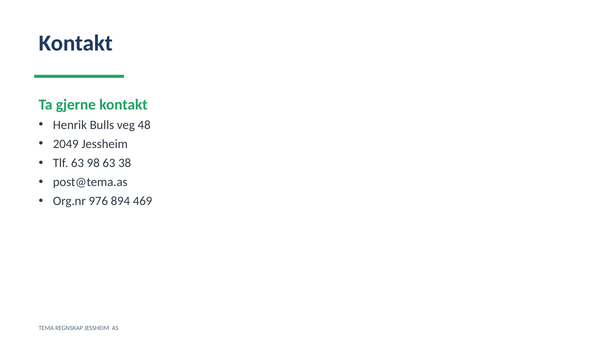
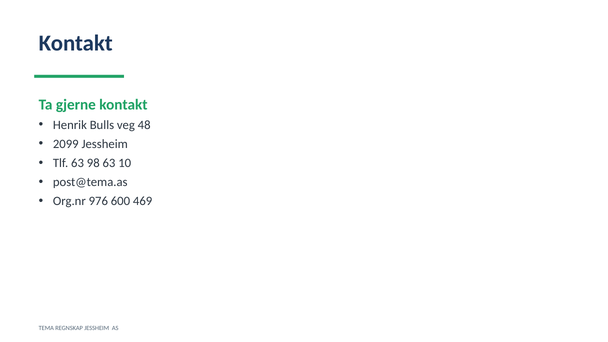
2049: 2049 -> 2099
38: 38 -> 10
894: 894 -> 600
